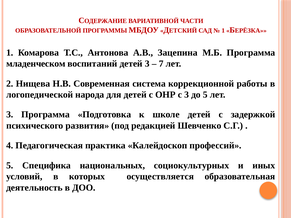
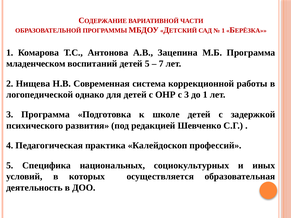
детей 3: 3 -> 5
народа: народа -> однако
до 5: 5 -> 1
